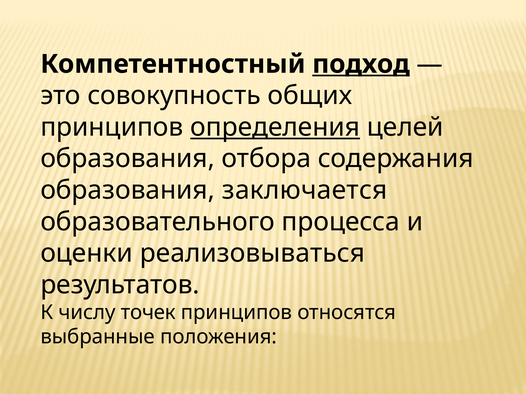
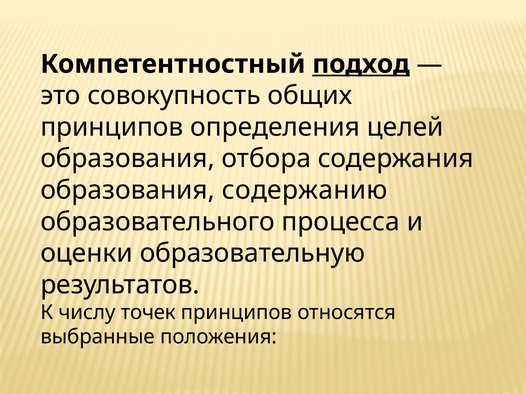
определения underline: present -> none
заключается: заключается -> содержанию
реализовываться: реализовываться -> образовательную
